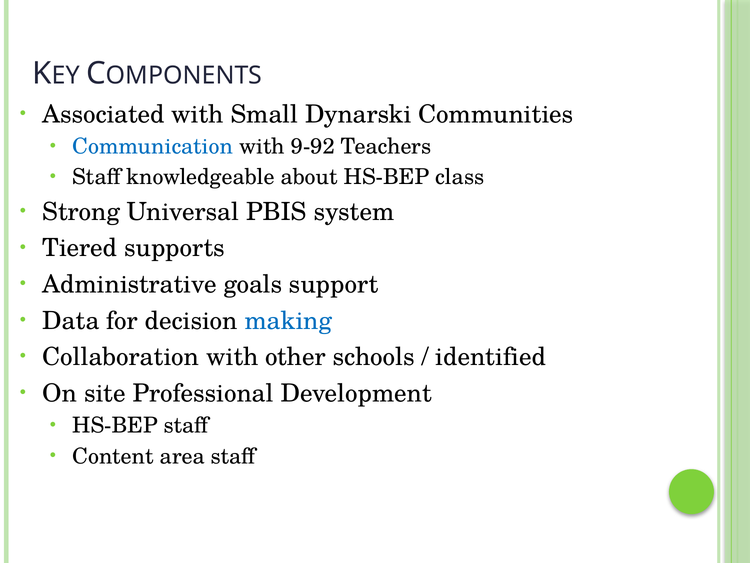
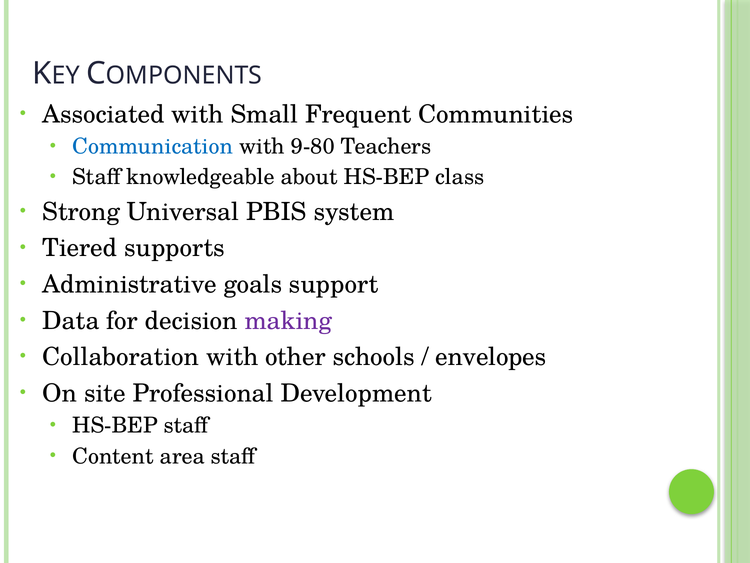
Dynarski: Dynarski -> Frequent
9-92: 9-92 -> 9-80
making colour: blue -> purple
identified: identified -> envelopes
